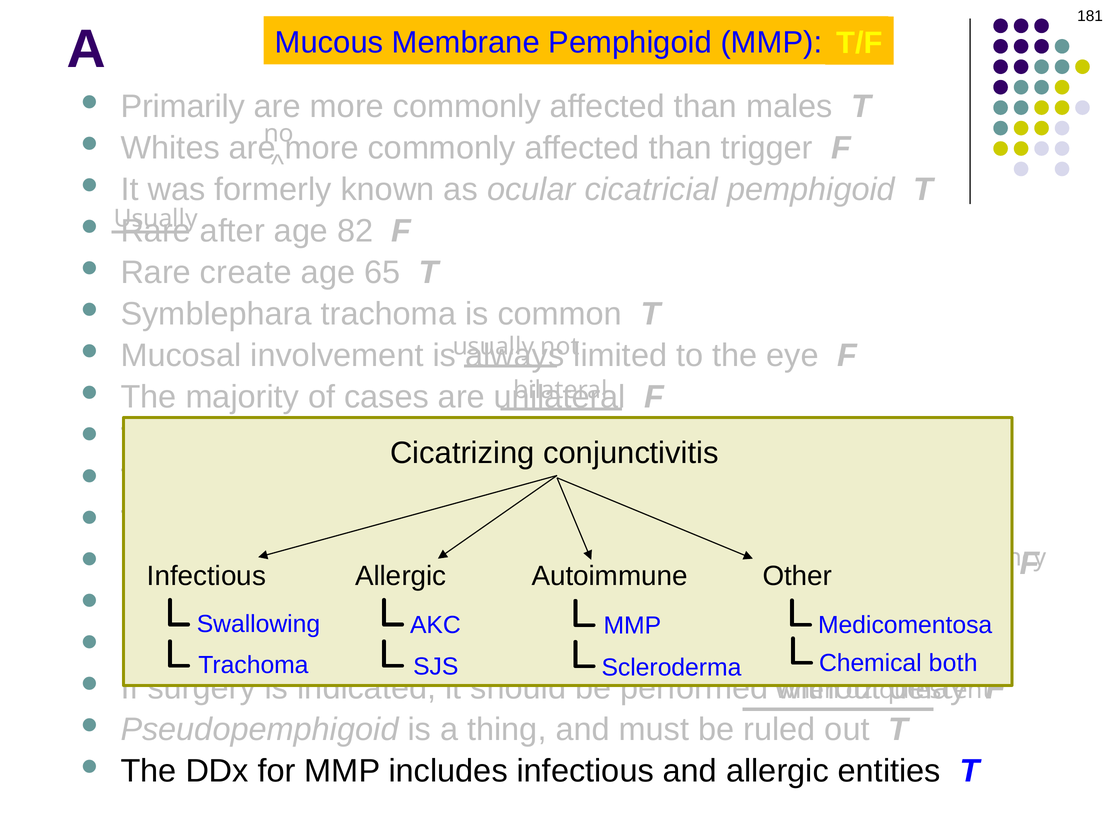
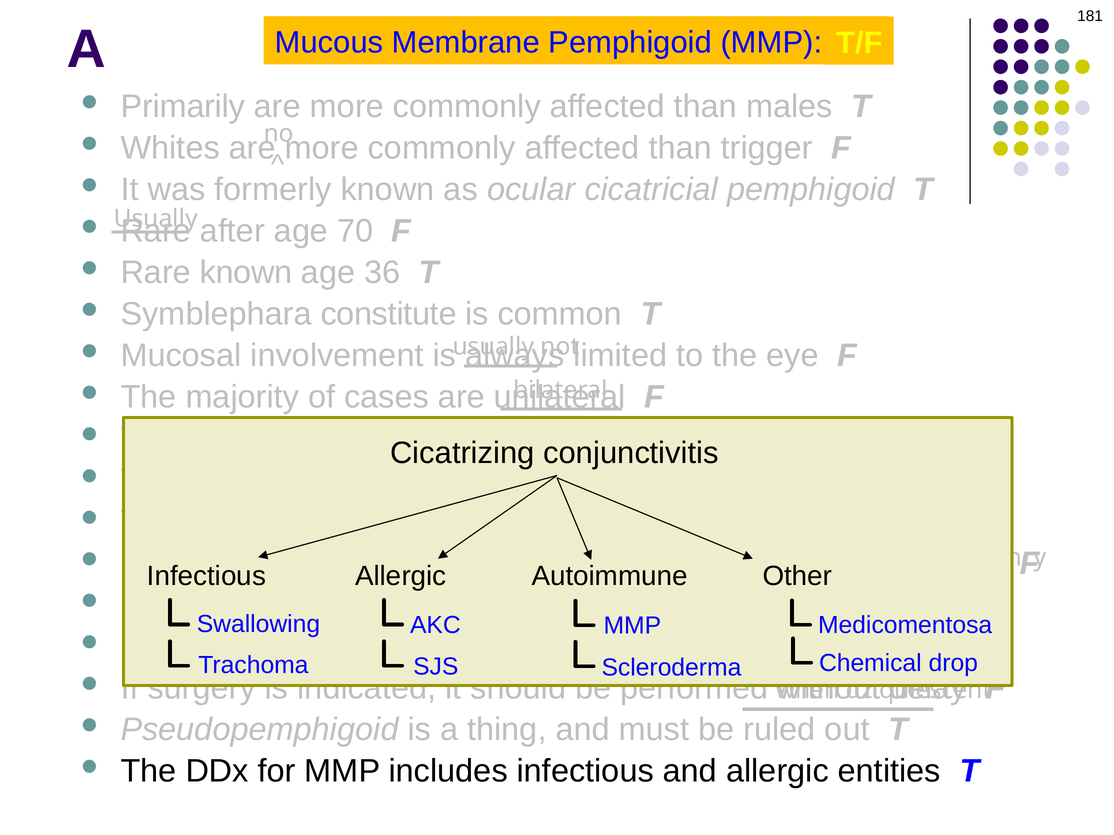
82: 82 -> 70
Rare create: create -> known
65: 65 -> 36
Symblephara trachoma: trachoma -> constitute
both: both -> drop
